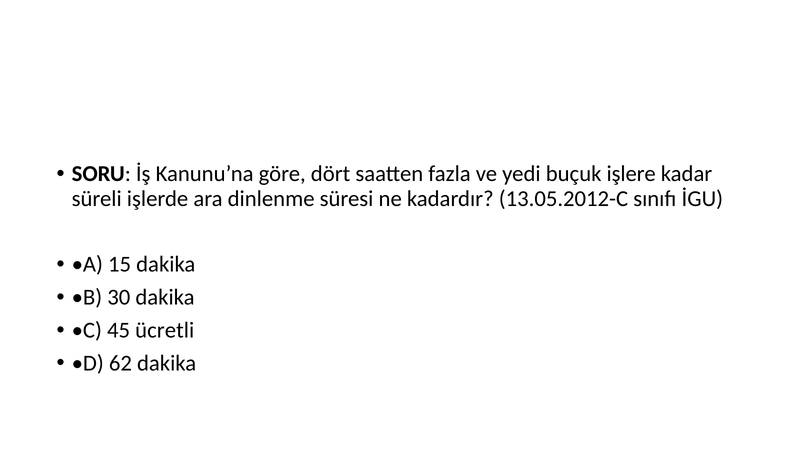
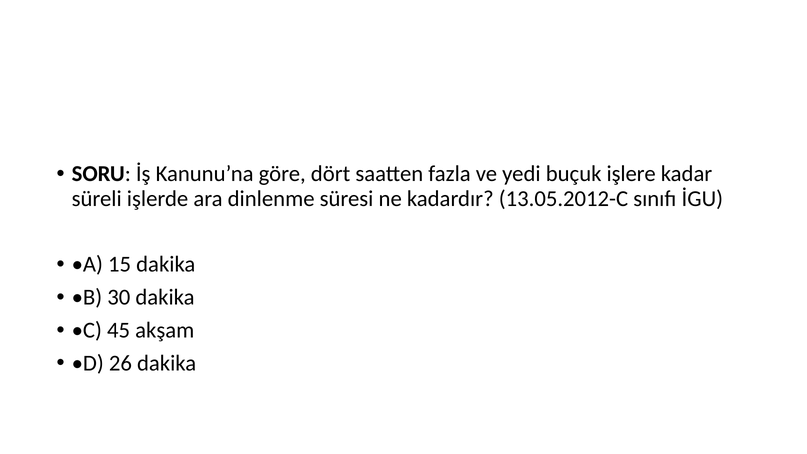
ücretli: ücretli -> akşam
62: 62 -> 26
